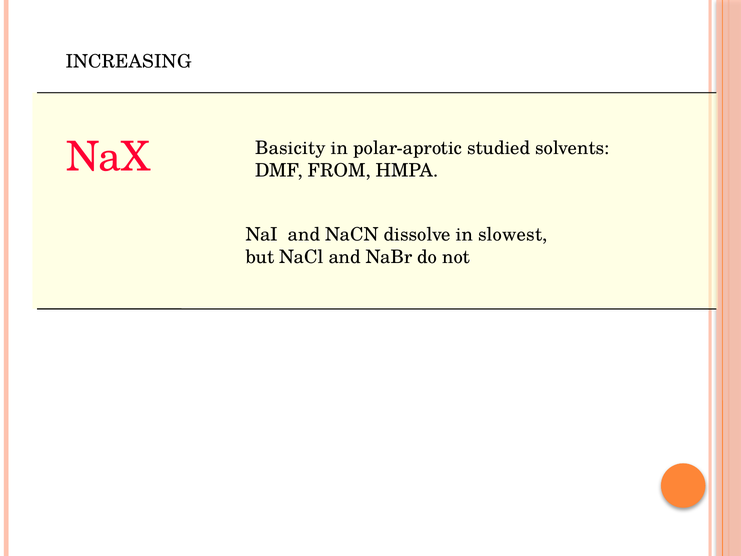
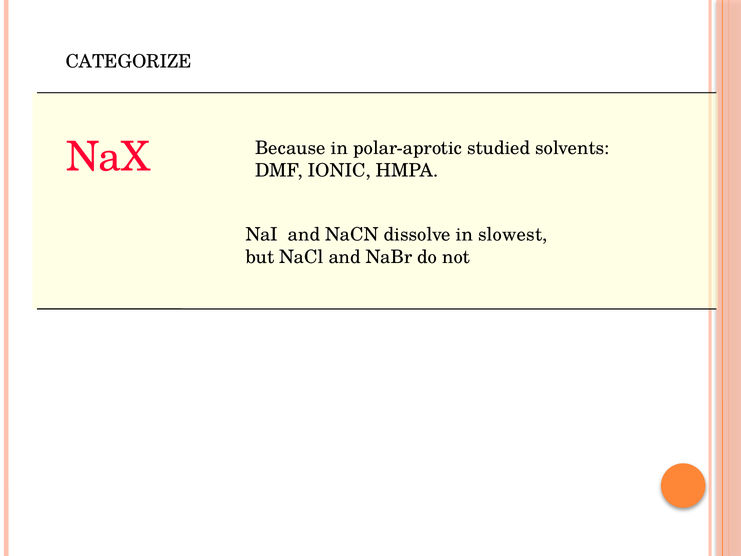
INCREASING: INCREASING -> CATEGORIZE
Basicity: Basicity -> Because
FROM: FROM -> IONIC
